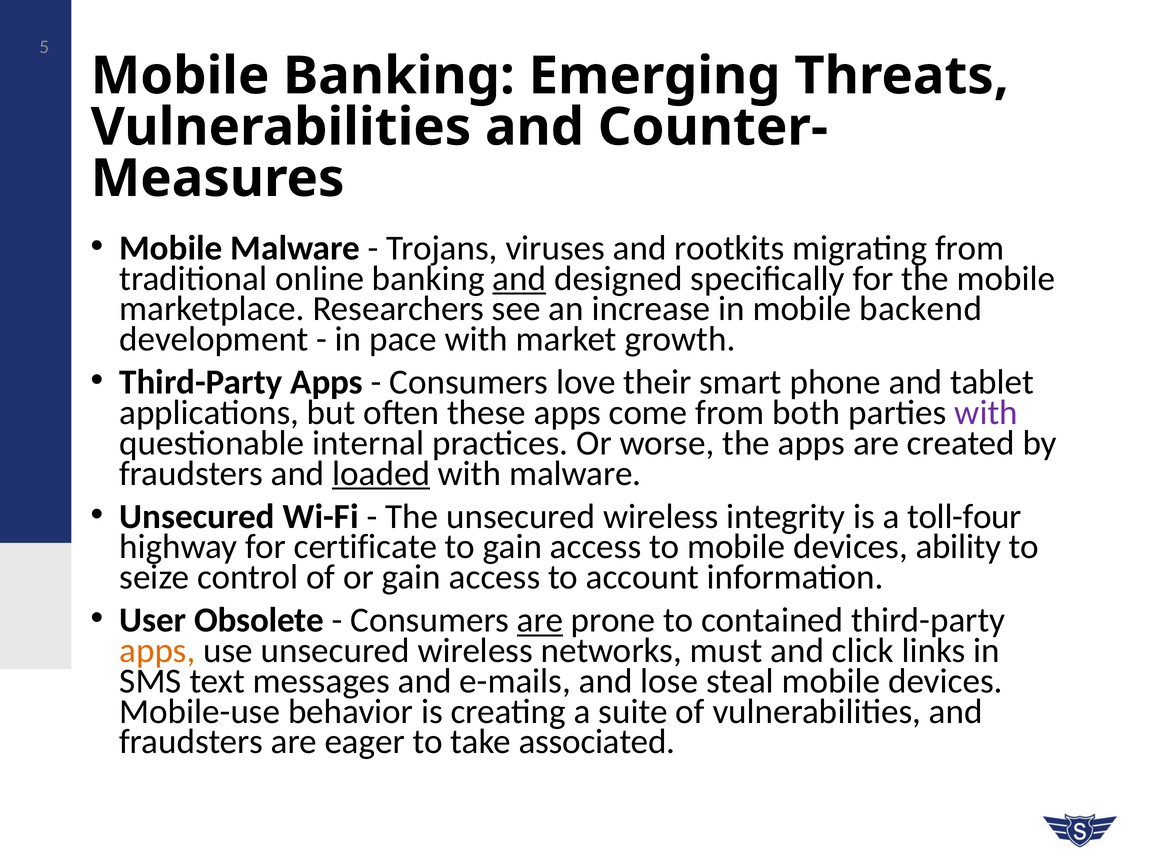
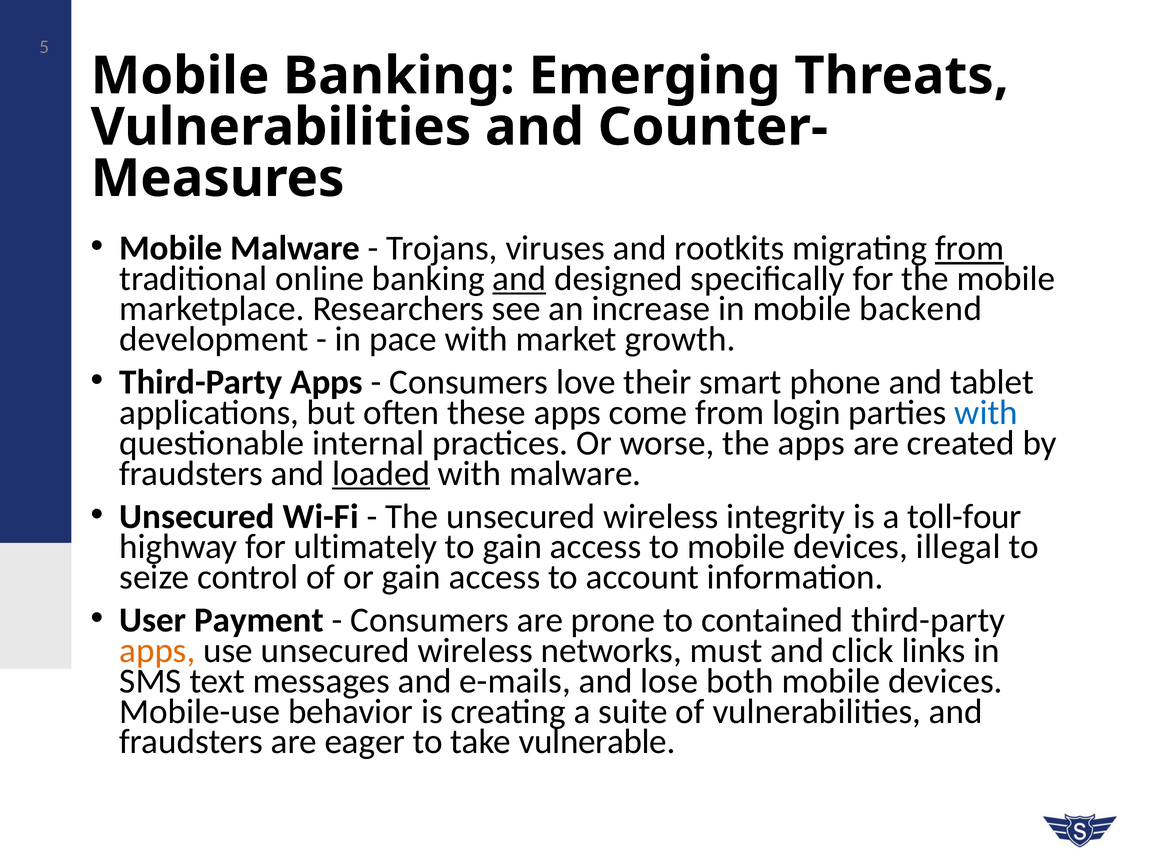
from at (970, 248) underline: none -> present
both: both -> login
with at (986, 413) colour: purple -> blue
certificate: certificate -> ultimately
ability: ability -> illegal
Obsolete: Obsolete -> Payment
are at (540, 621) underline: present -> none
steal: steal -> both
associated: associated -> vulnerable
